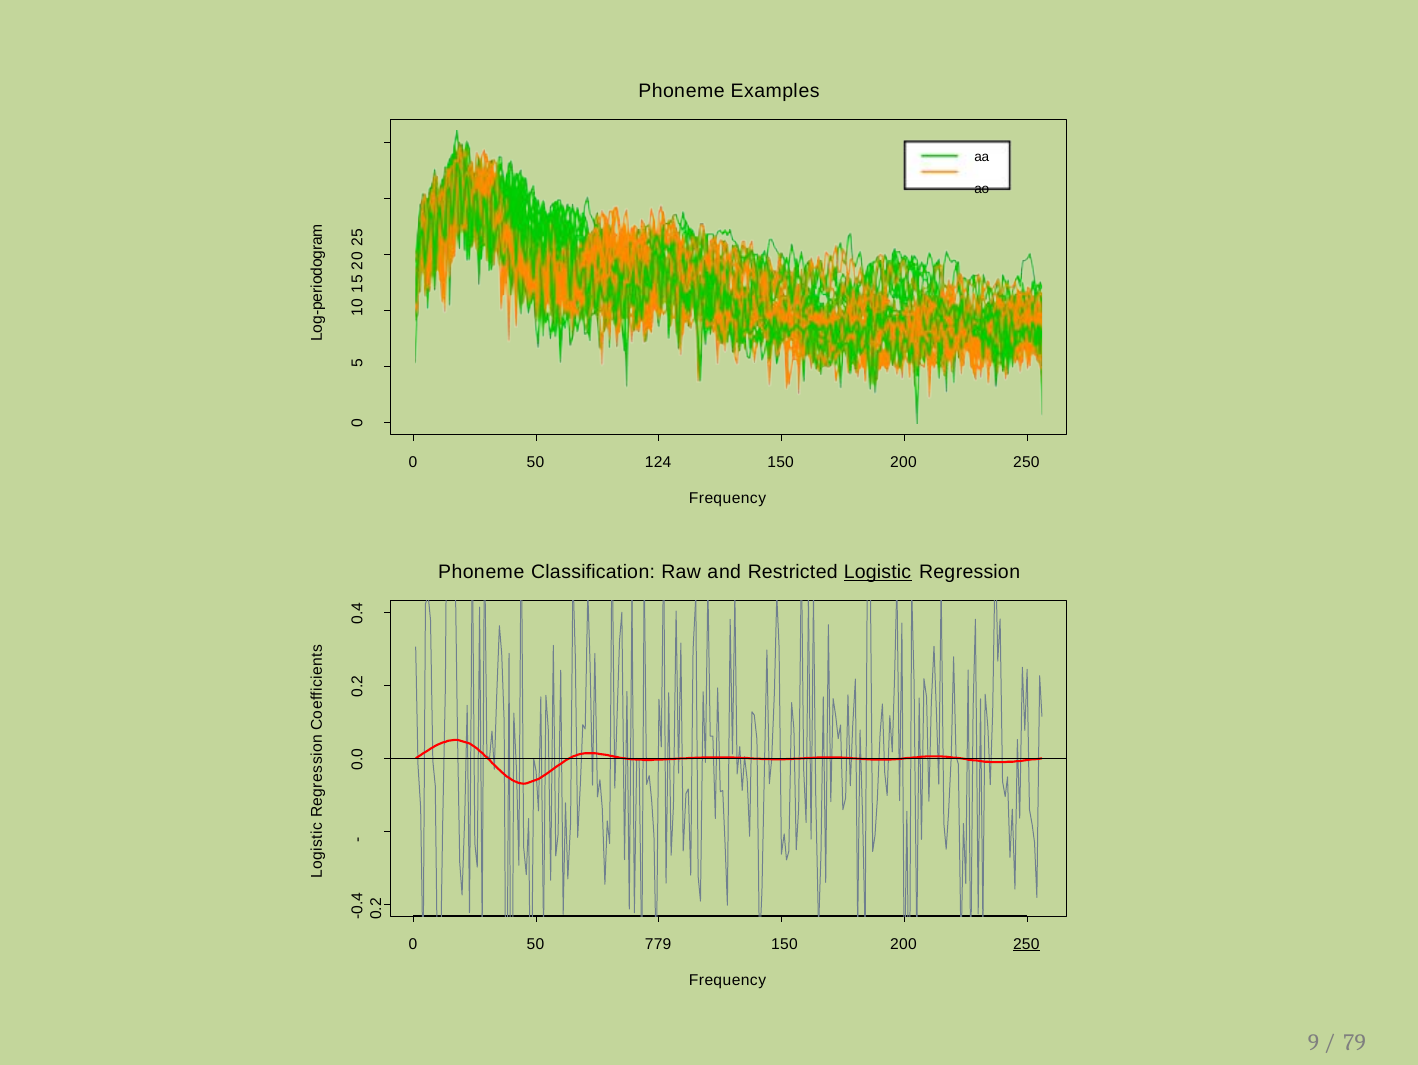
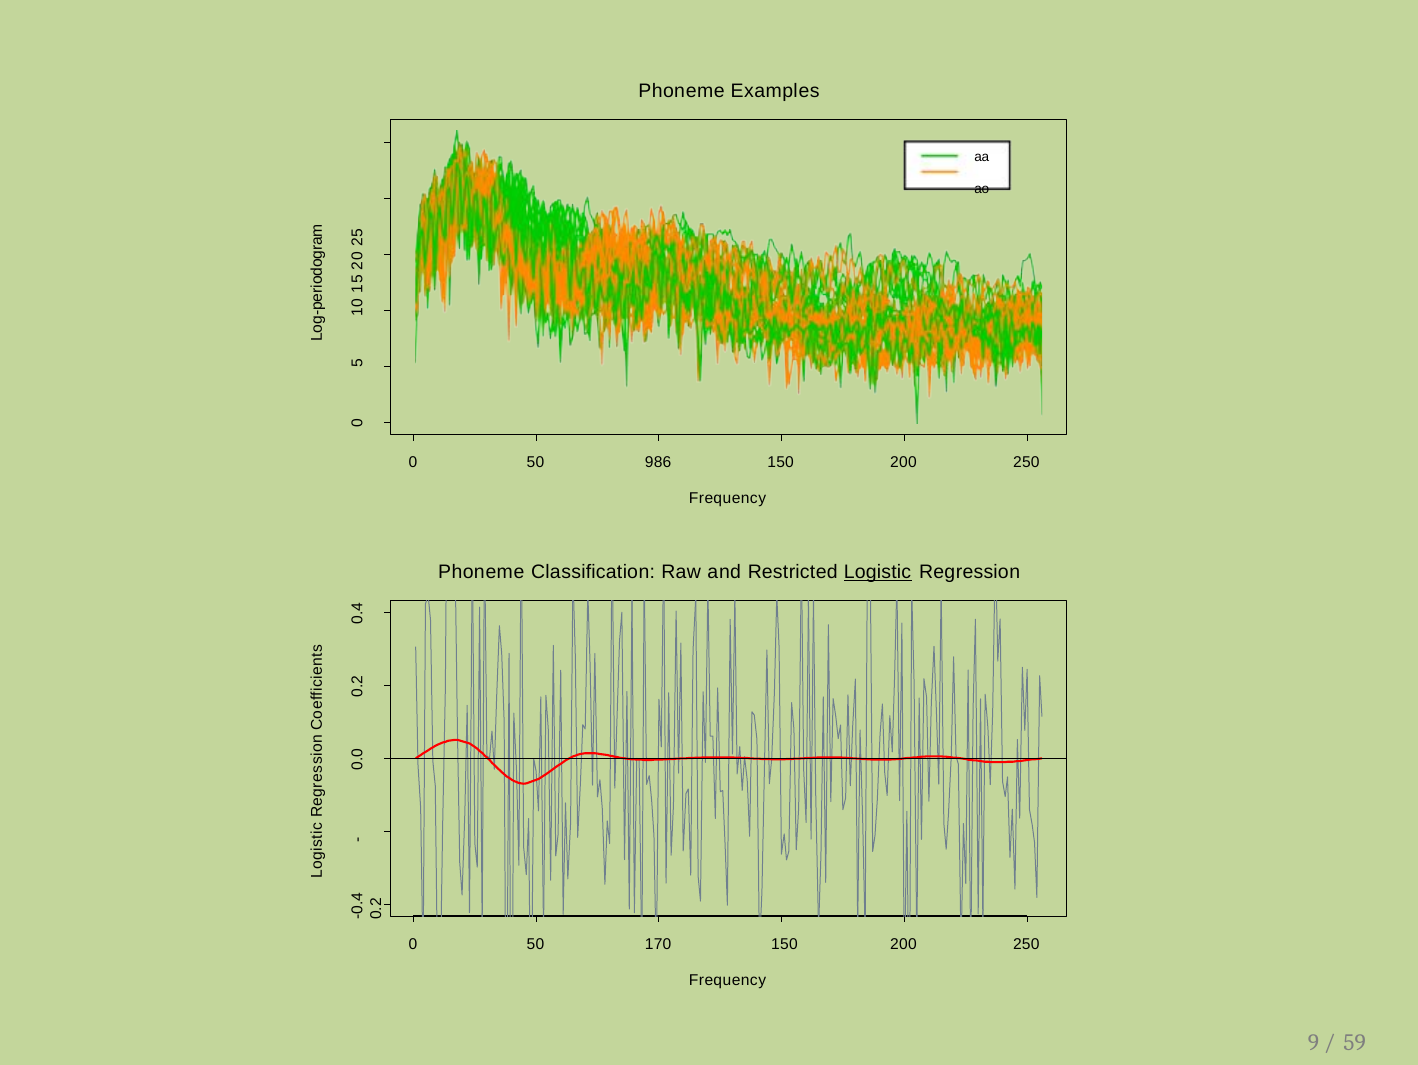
124: 124 -> 986
779: 779 -> 170
250 at (1026, 943) underline: present -> none
79: 79 -> 59
